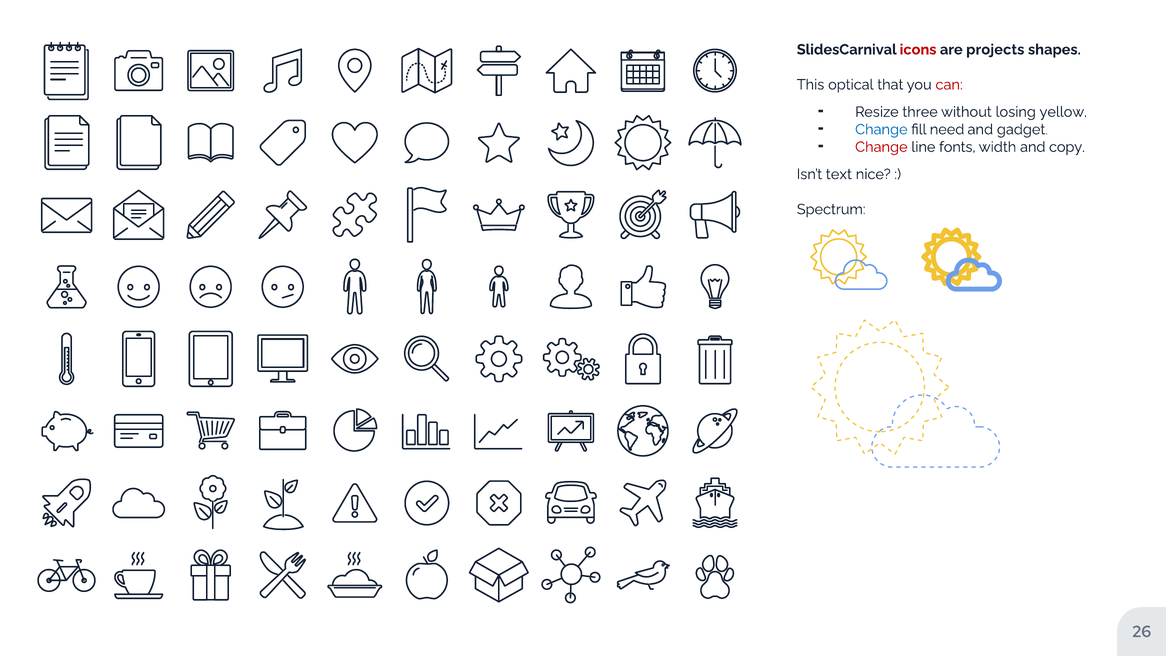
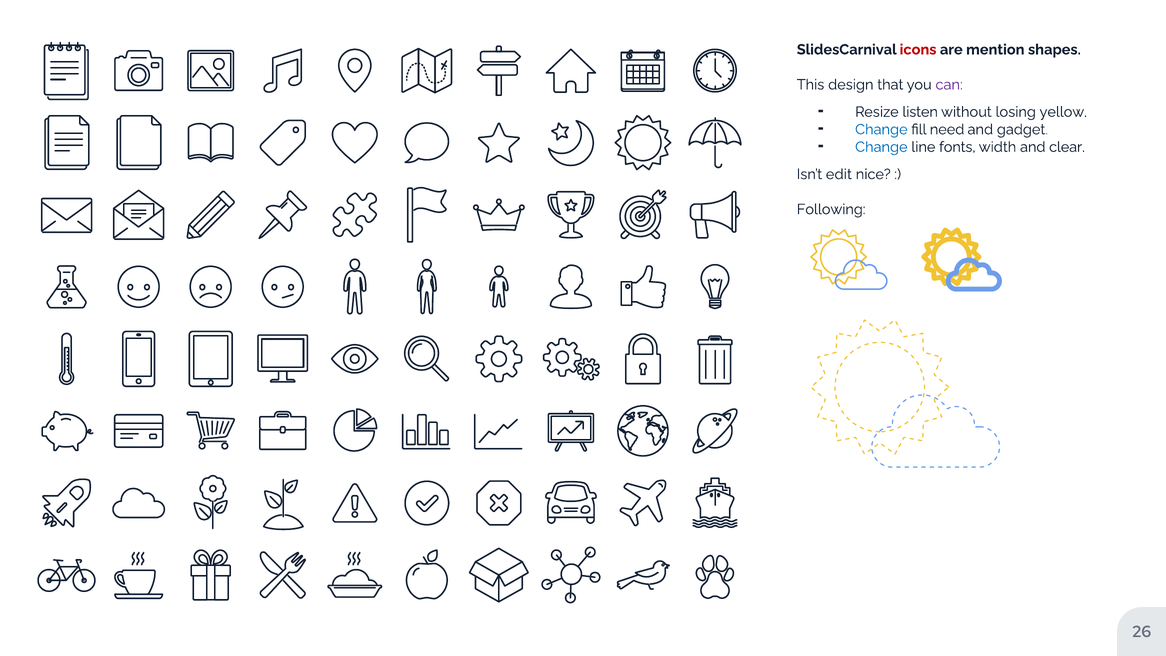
projects: projects -> mention
optical: optical -> design
can colour: red -> purple
three: three -> listen
Change at (881, 147) colour: red -> blue
copy: copy -> clear
text: text -> edit
Spectrum: Spectrum -> Following
